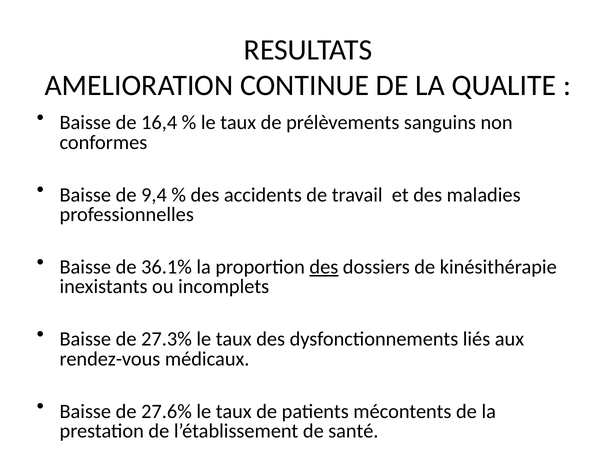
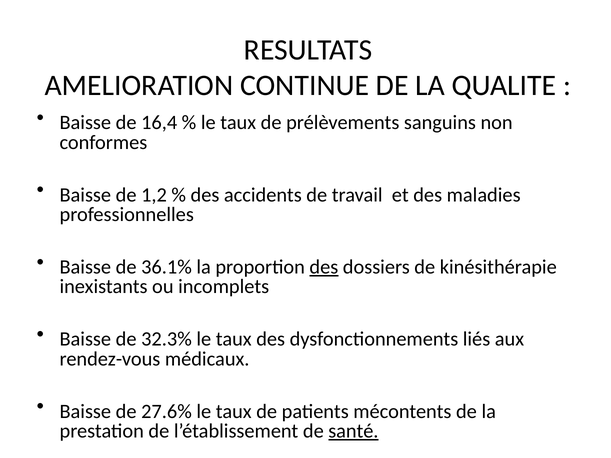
9,4: 9,4 -> 1,2
27.3%: 27.3% -> 32.3%
santé underline: none -> present
